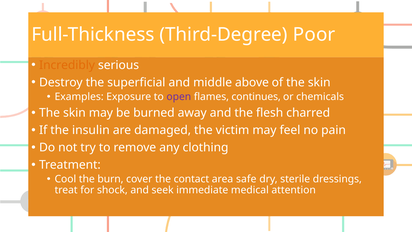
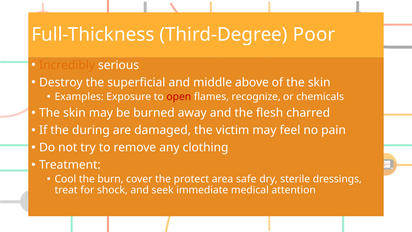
open colour: purple -> red
continues: continues -> recognize
insulin: insulin -> during
contact: contact -> protect
